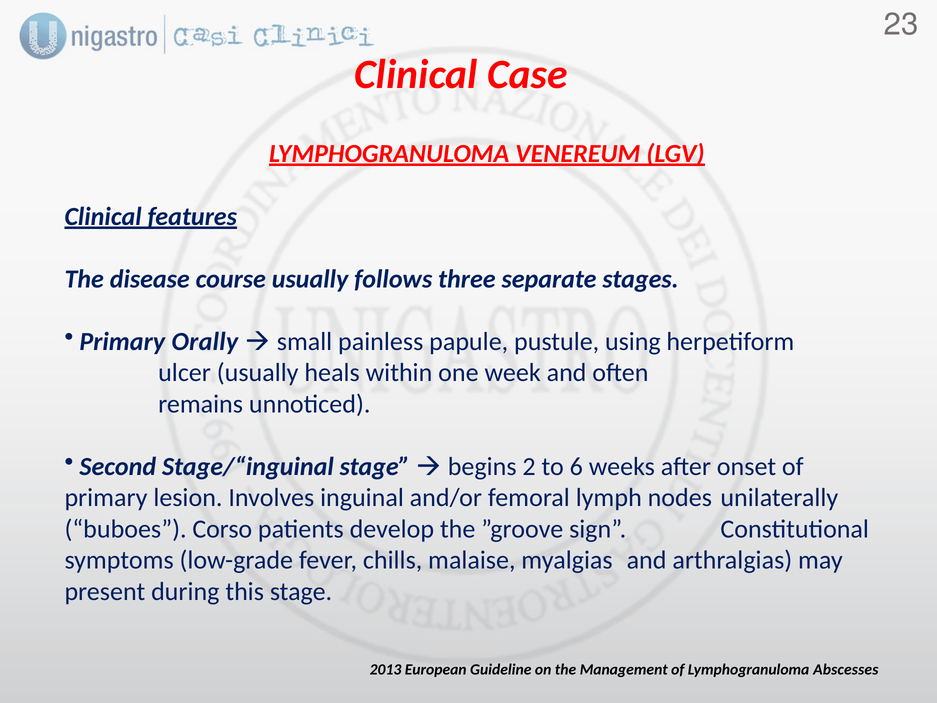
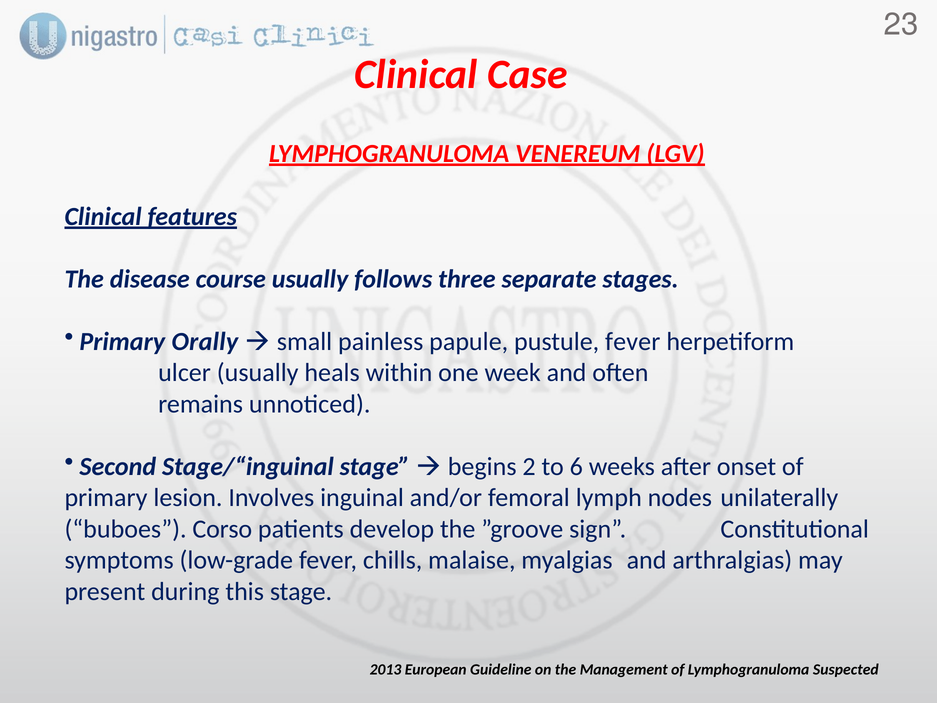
pustule using: using -> fever
Abscesses: Abscesses -> Suspected
